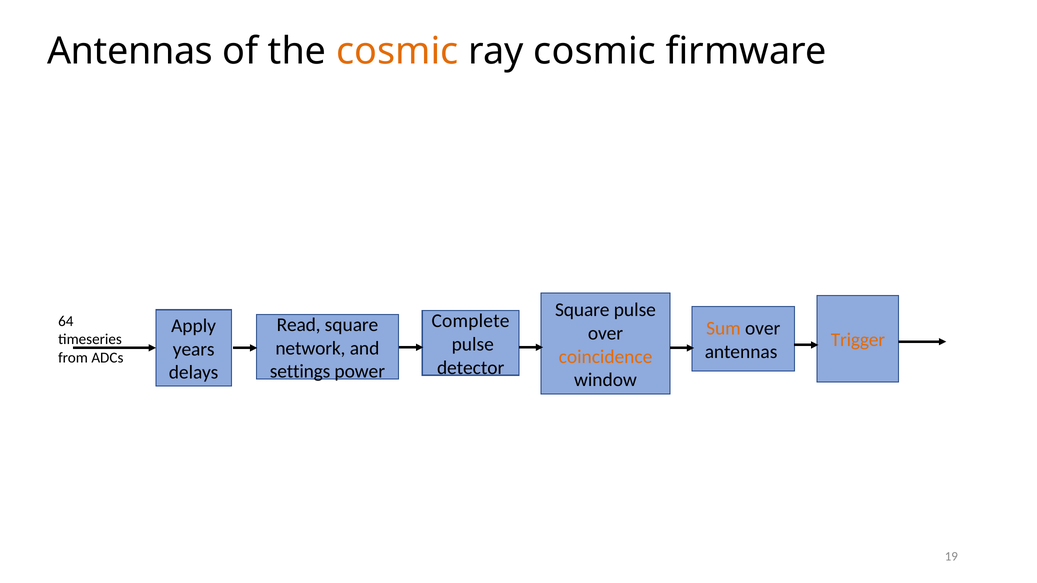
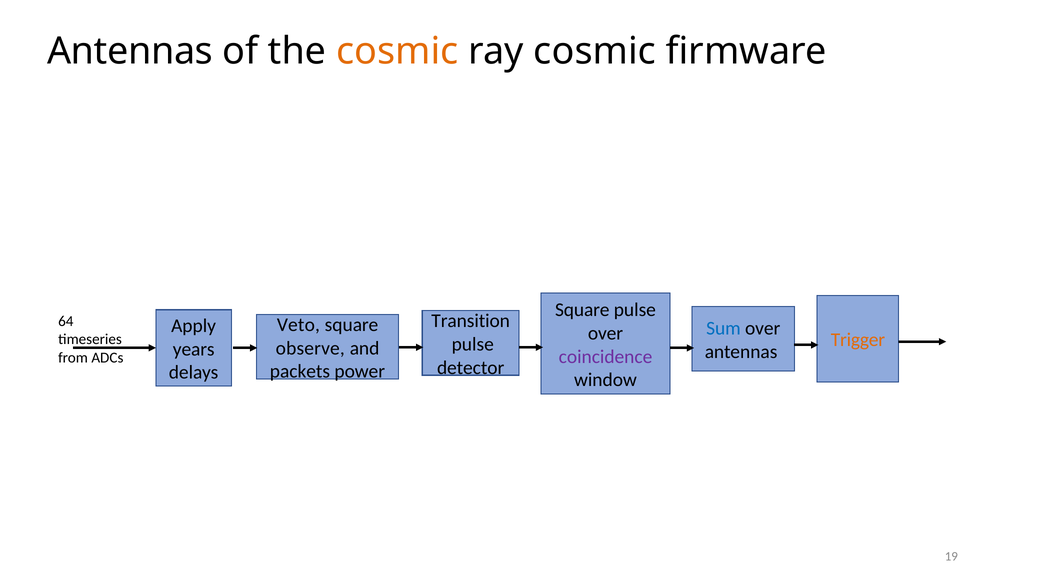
Complete: Complete -> Transition
Read: Read -> Veto
Sum colour: orange -> blue
network: network -> observe
coincidence colour: orange -> purple
settings: settings -> packets
